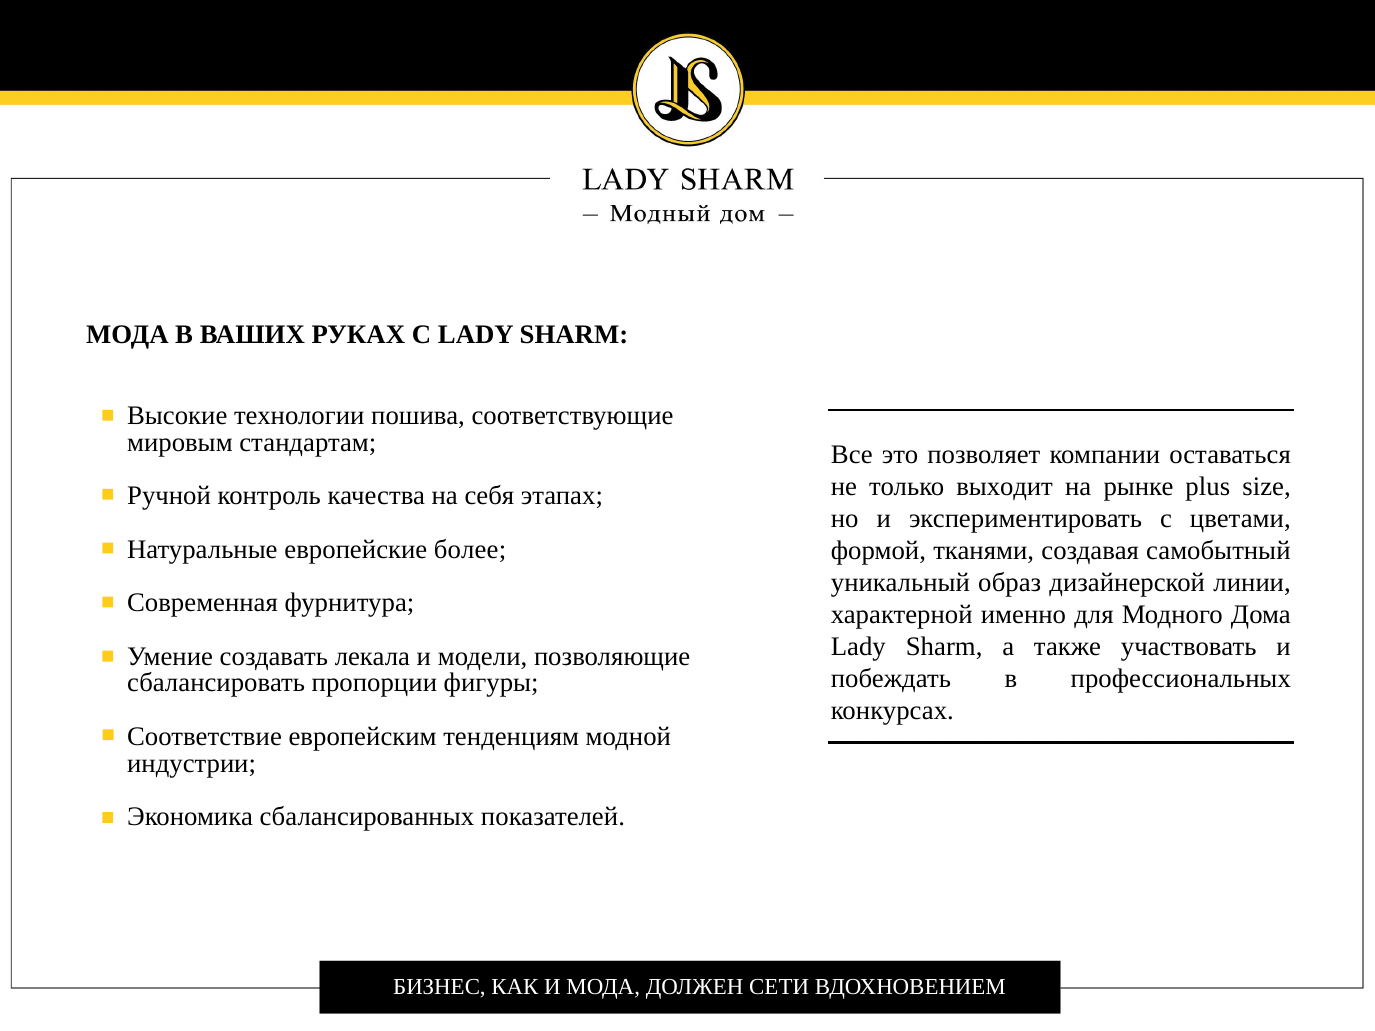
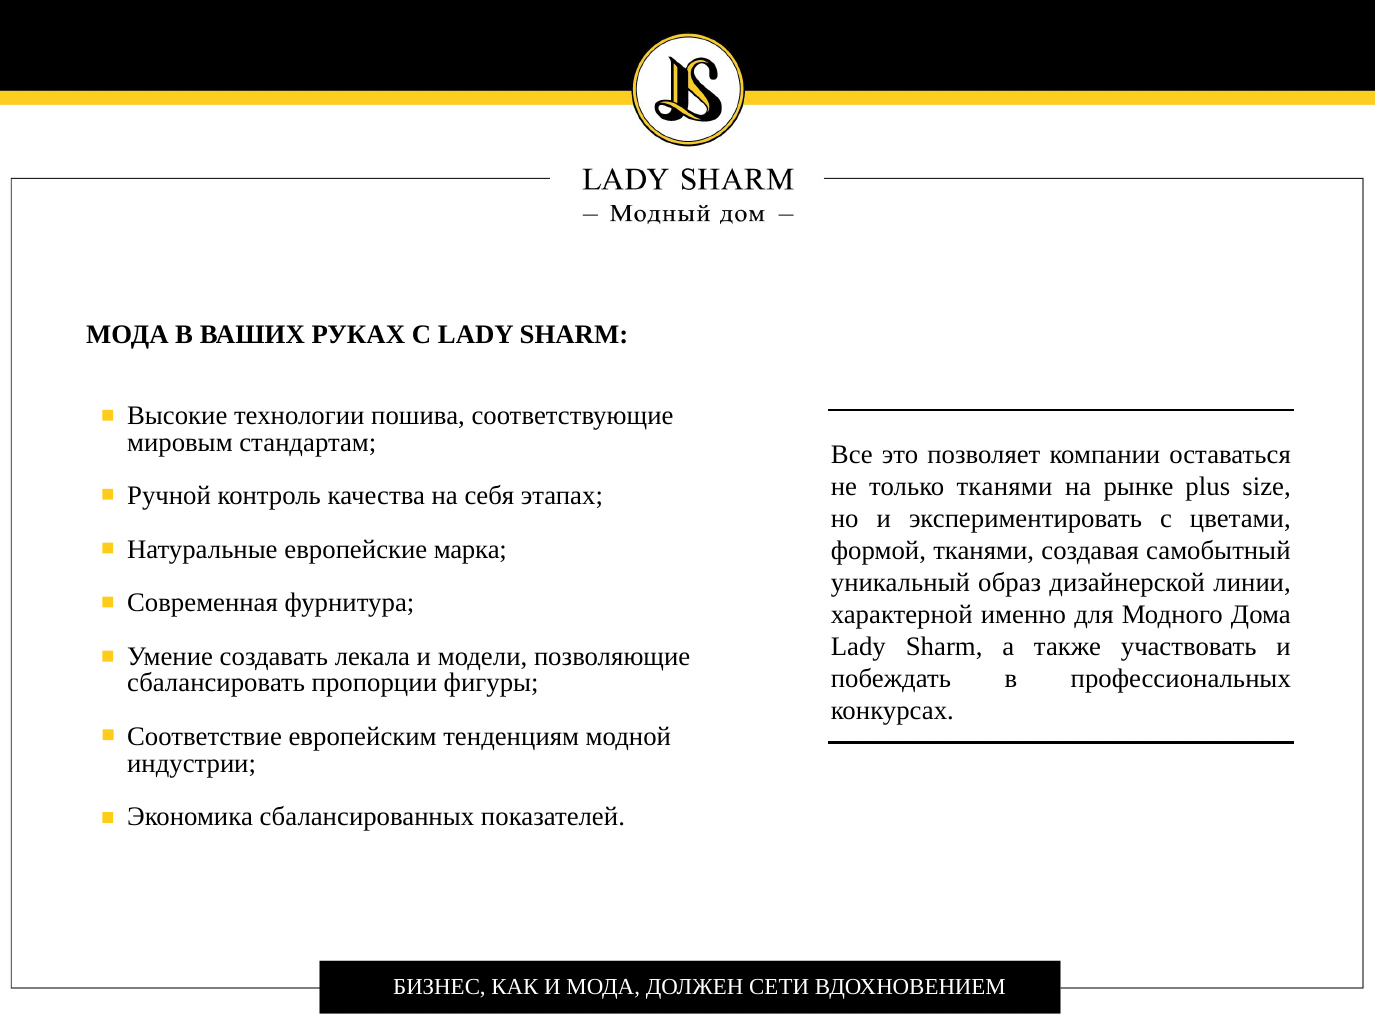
только выходит: выходит -> тканями
более: более -> марка
